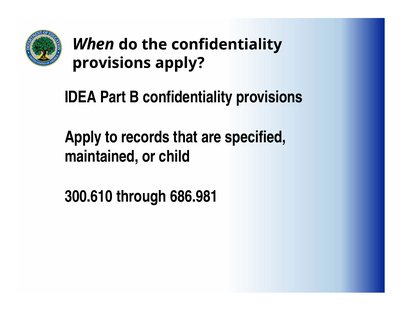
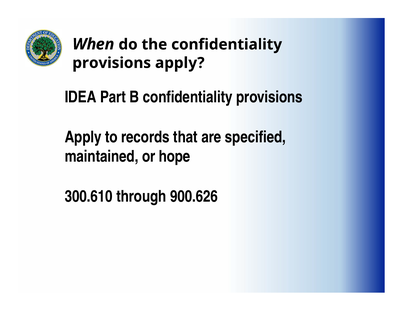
child: child -> hope
686.981: 686.981 -> 900.626
